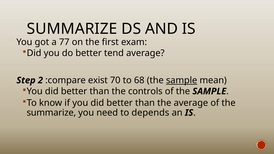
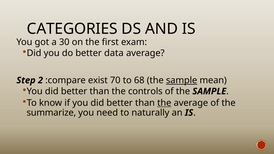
SUMMARIZE at (72, 29): SUMMARIZE -> CATEGORIES
77: 77 -> 30
tend: tend -> data
the at (164, 103) underline: none -> present
depends: depends -> naturally
